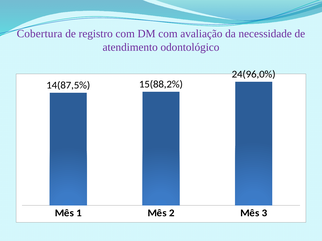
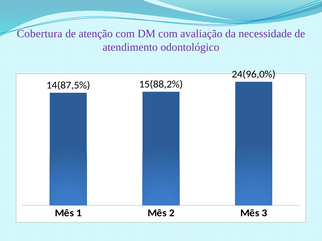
registro: registro -> atenção
